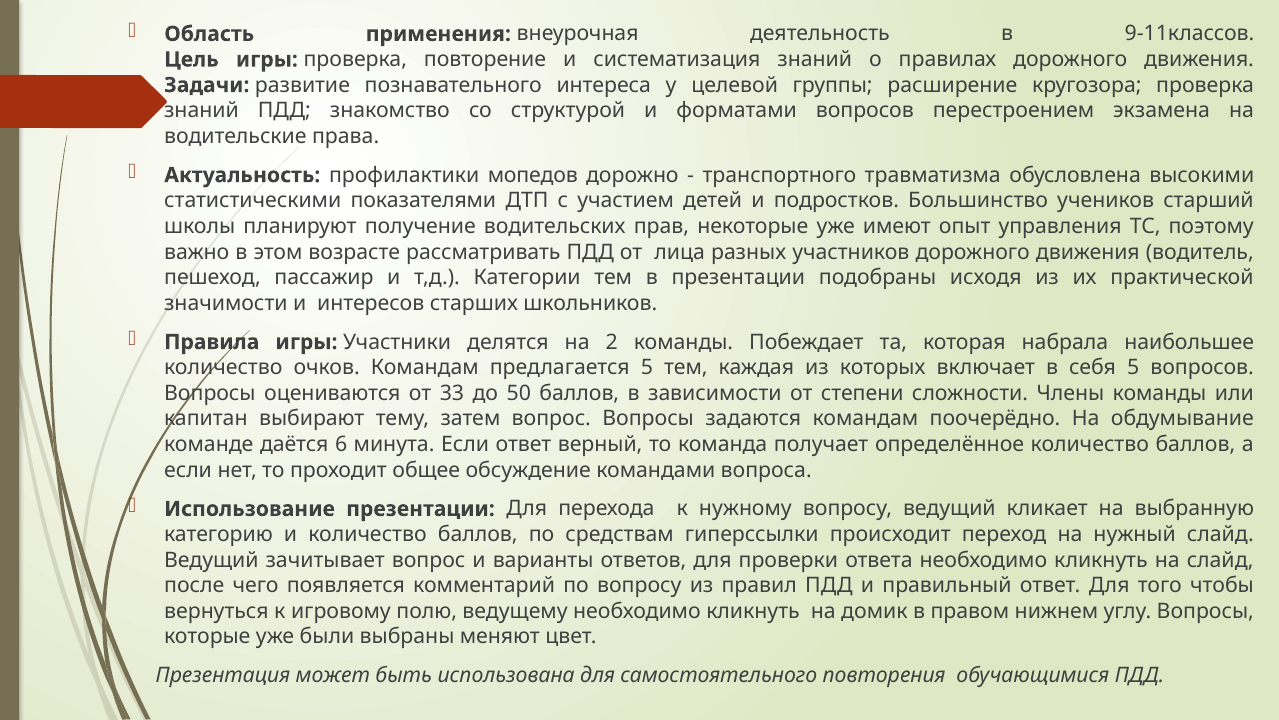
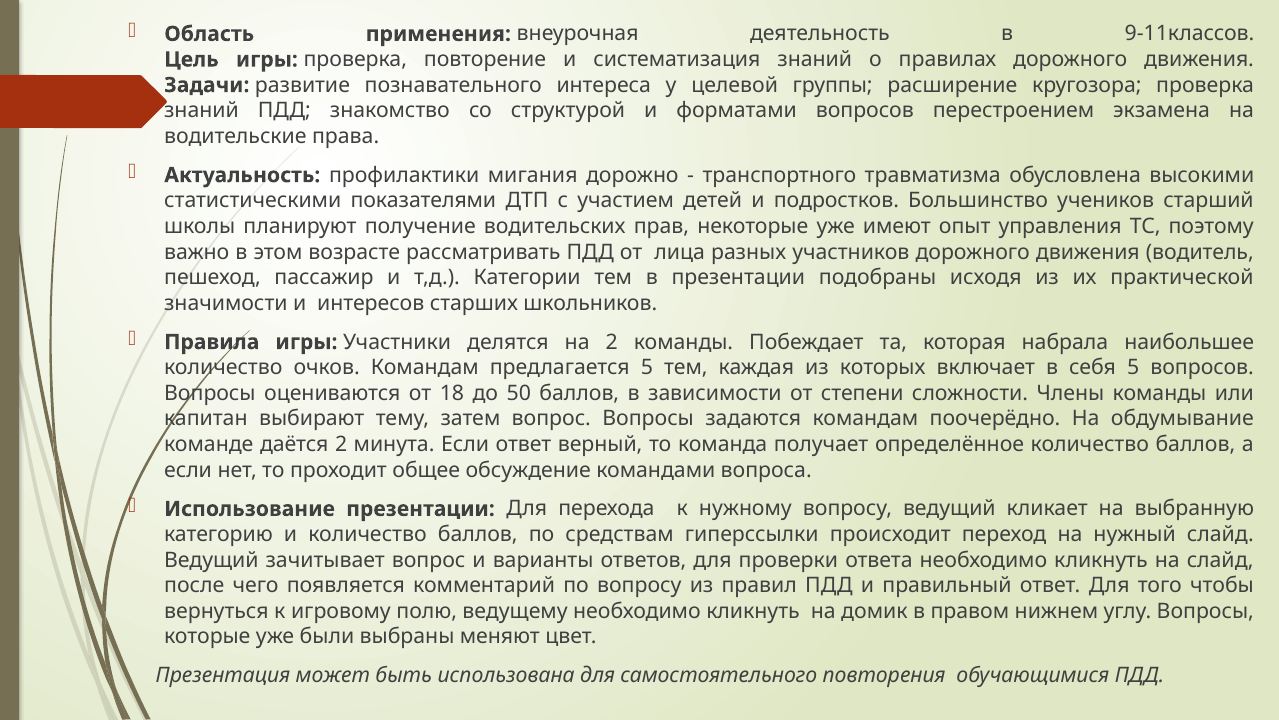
мопедов: мопедов -> мигания
33: 33 -> 18
даётся 6: 6 -> 2
